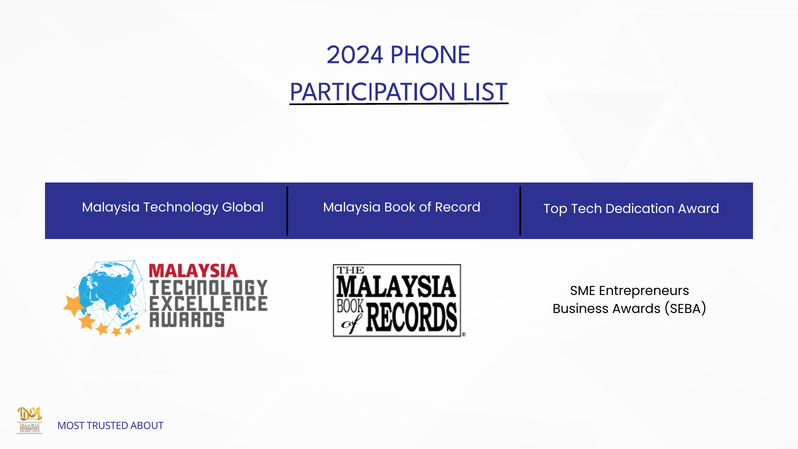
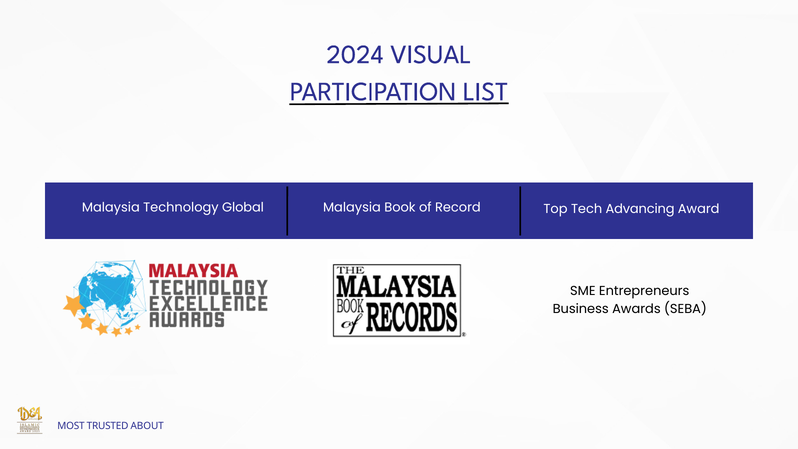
PHONE: PHONE -> VISUAL
Dedication: Dedication -> Advancing
